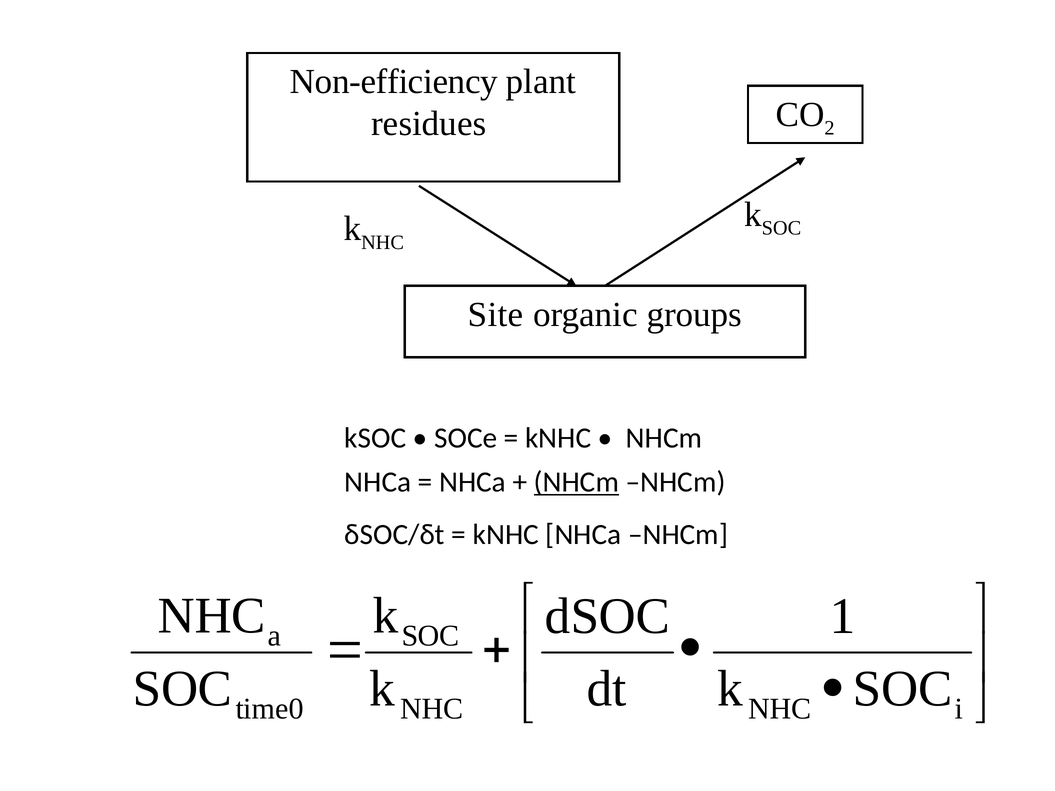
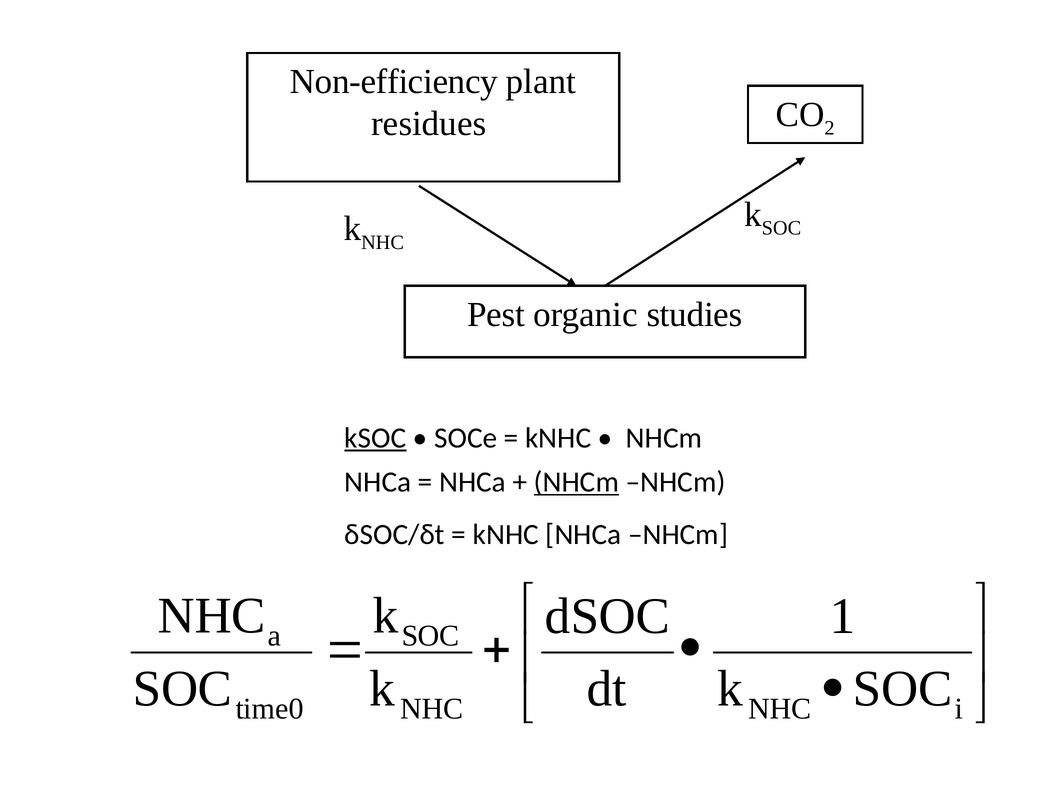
Site: Site -> Pest
groups: groups -> studies
kSOC underline: none -> present
